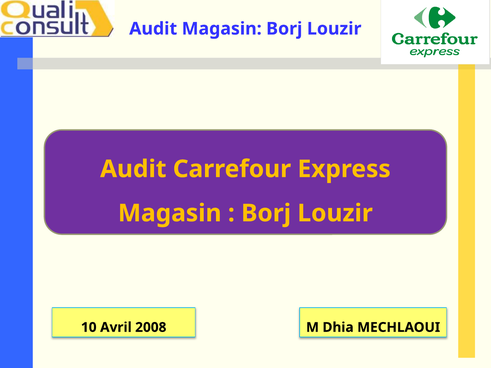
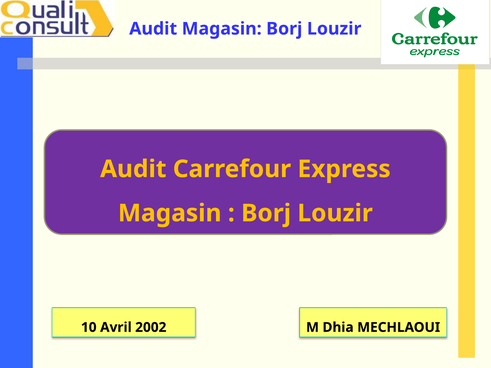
2008: 2008 -> 2002
